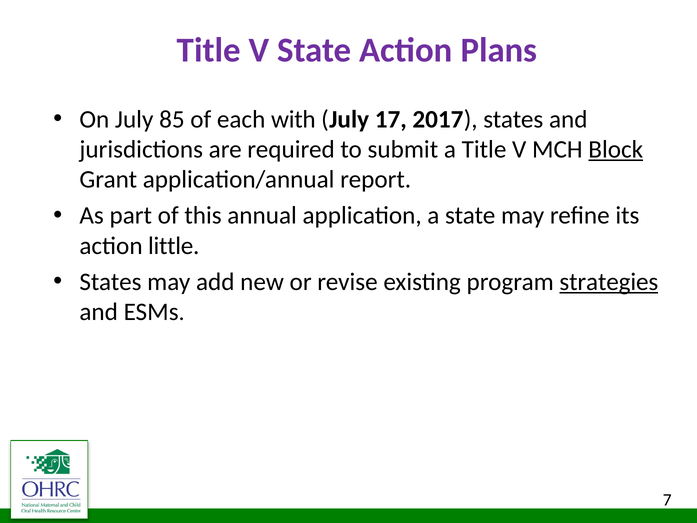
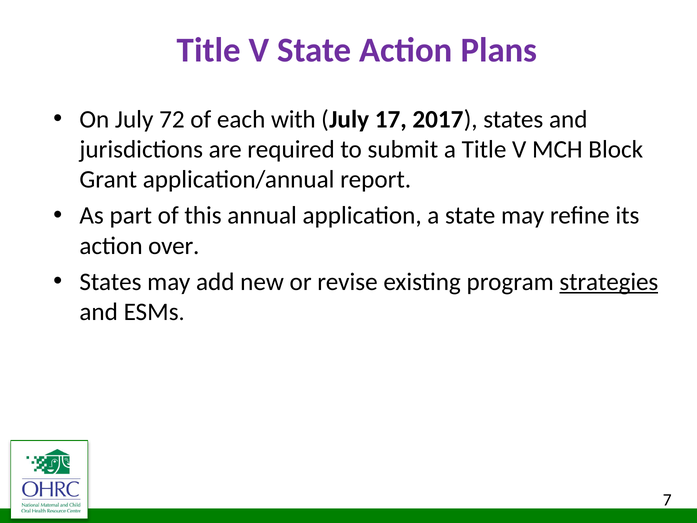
85: 85 -> 72
Block underline: present -> none
little: little -> over
